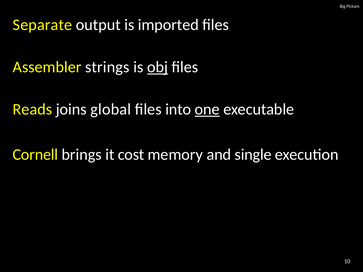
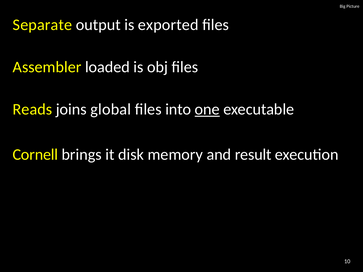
imported: imported -> exported
strings: strings -> loaded
obj underline: present -> none
cost: cost -> disk
single: single -> result
